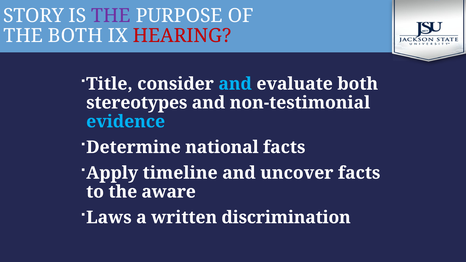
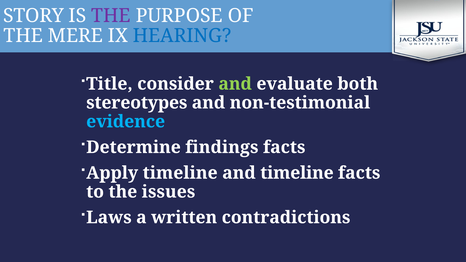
THE BOTH: BOTH -> MERE
HEARING colour: red -> blue
and at (235, 84) colour: light blue -> light green
national: national -> findings
and uncover: uncover -> timeline
aware: aware -> issues
discrimination: discrimination -> contradictions
